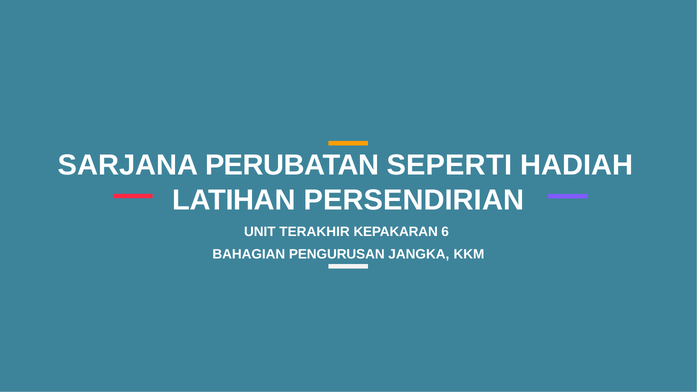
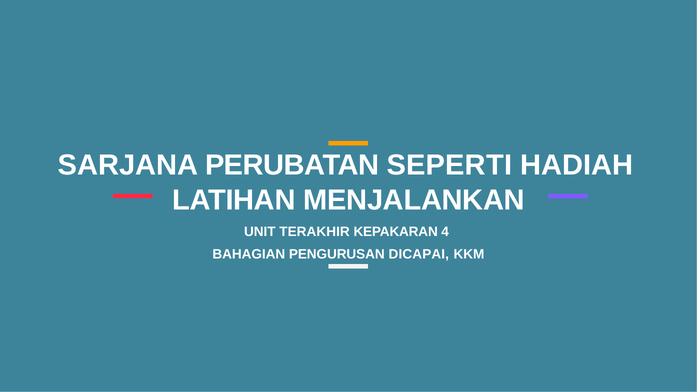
PERSENDIRIAN: PERSENDIRIAN -> MENJALANKAN
6: 6 -> 4
JANGKA: JANGKA -> DICAPAI
